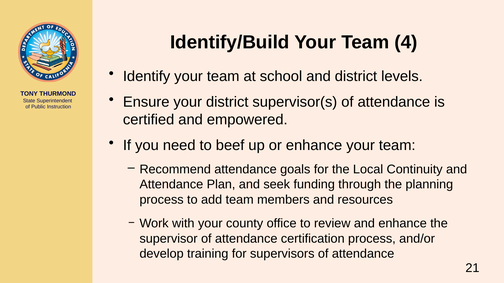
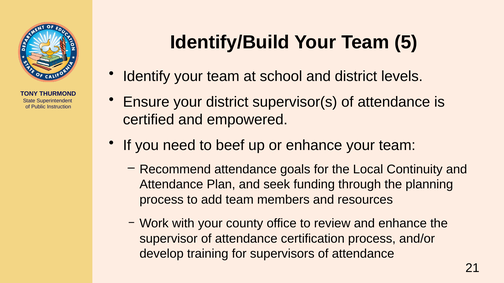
4: 4 -> 5
